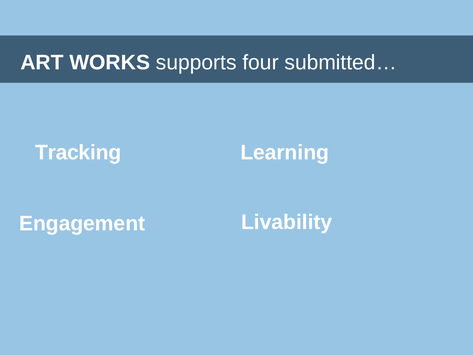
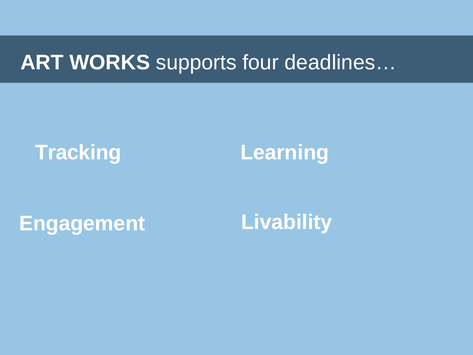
submitted…: submitted… -> deadlines…
